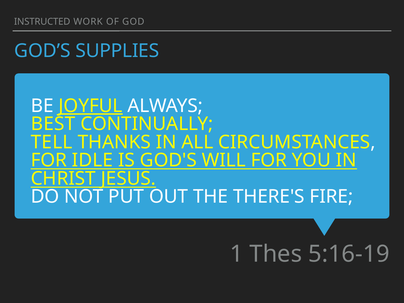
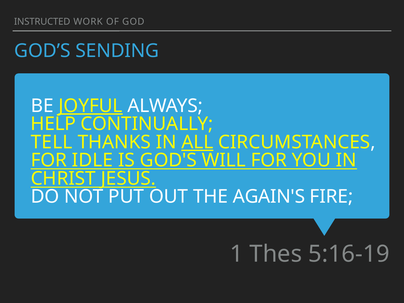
SUPPLIES: SUPPLIES -> SENDING
BEST: BEST -> HELP
ALL underline: none -> present
THERE'S: THERE'S -> AGAIN'S
